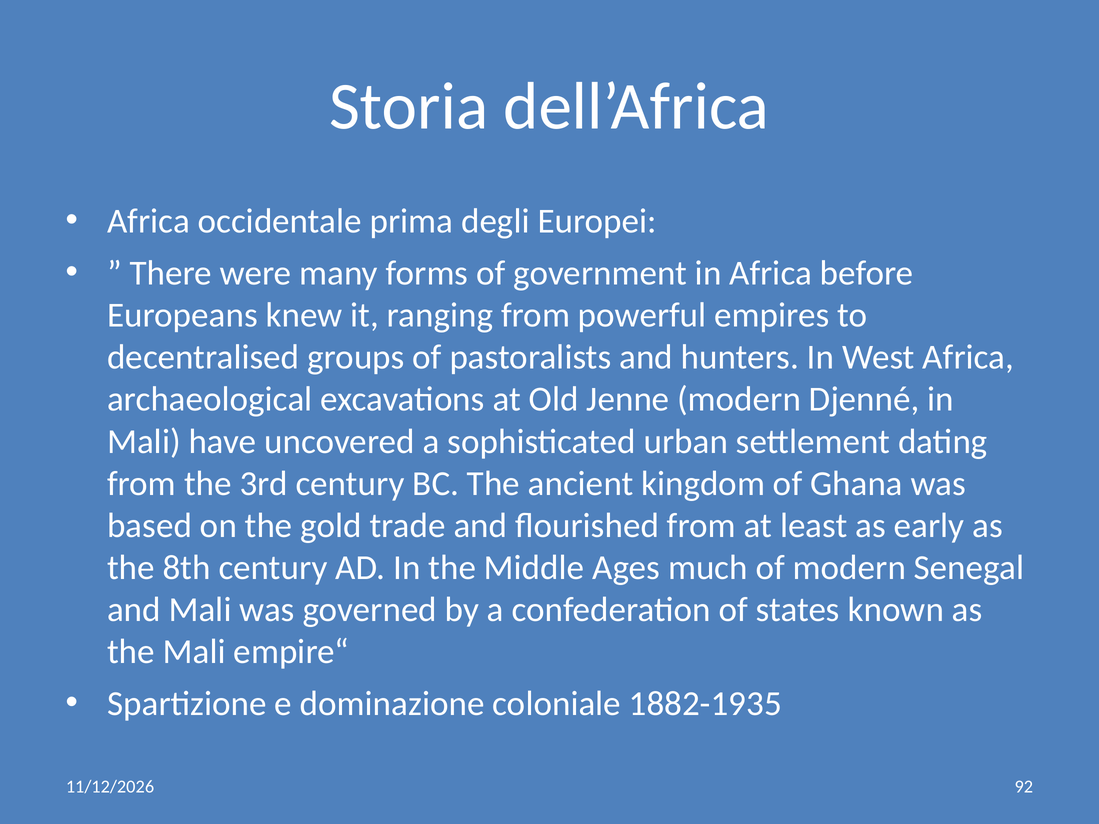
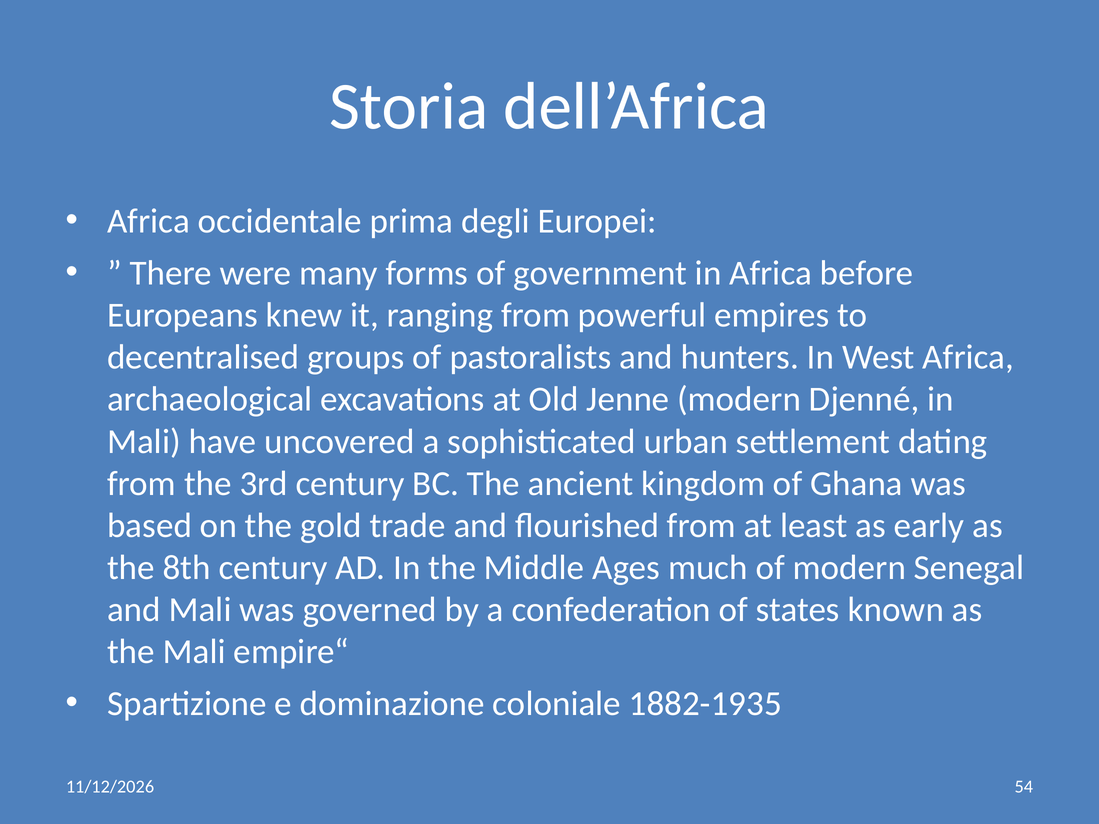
92: 92 -> 54
